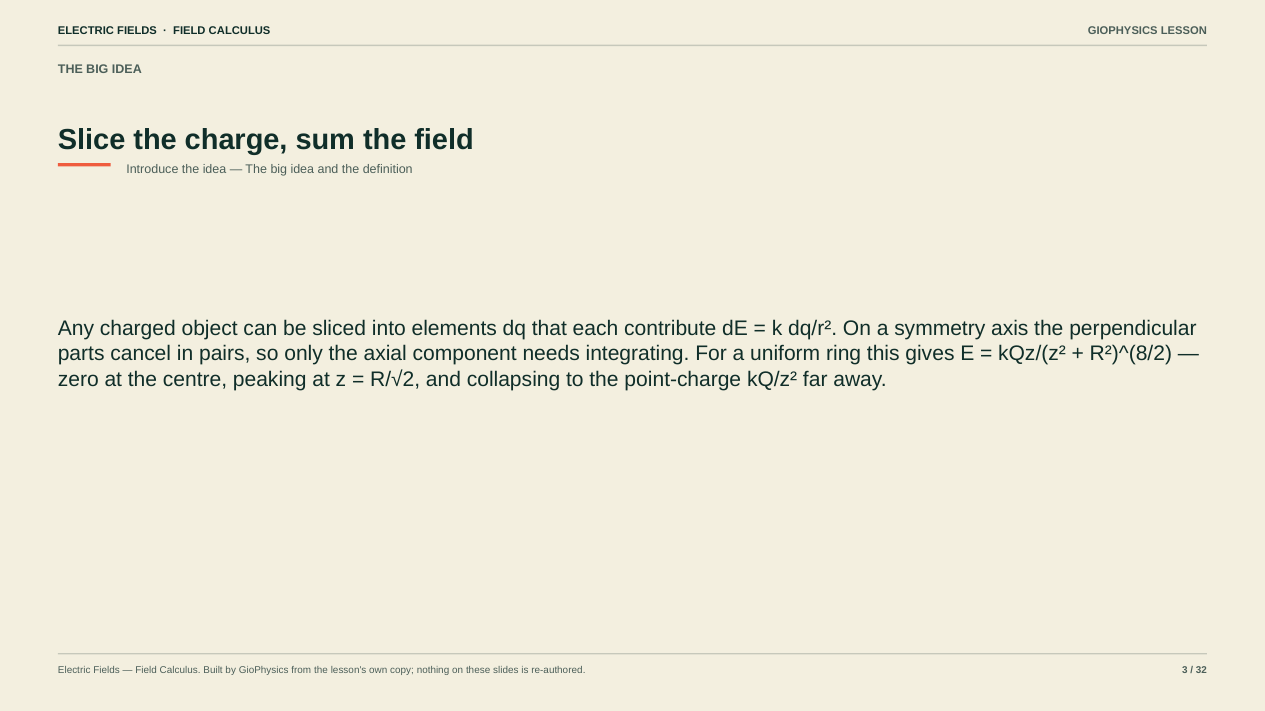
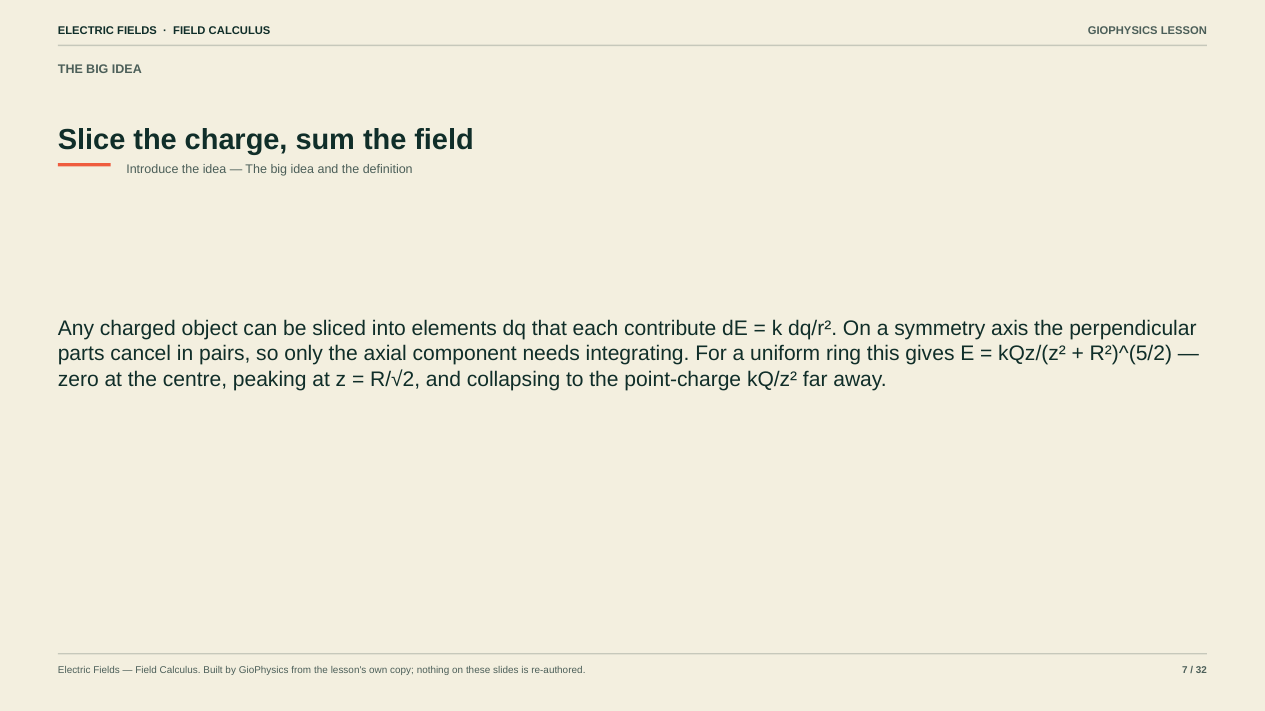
R²)^(8/2: R²)^(8/2 -> R²)^(5/2
3: 3 -> 7
